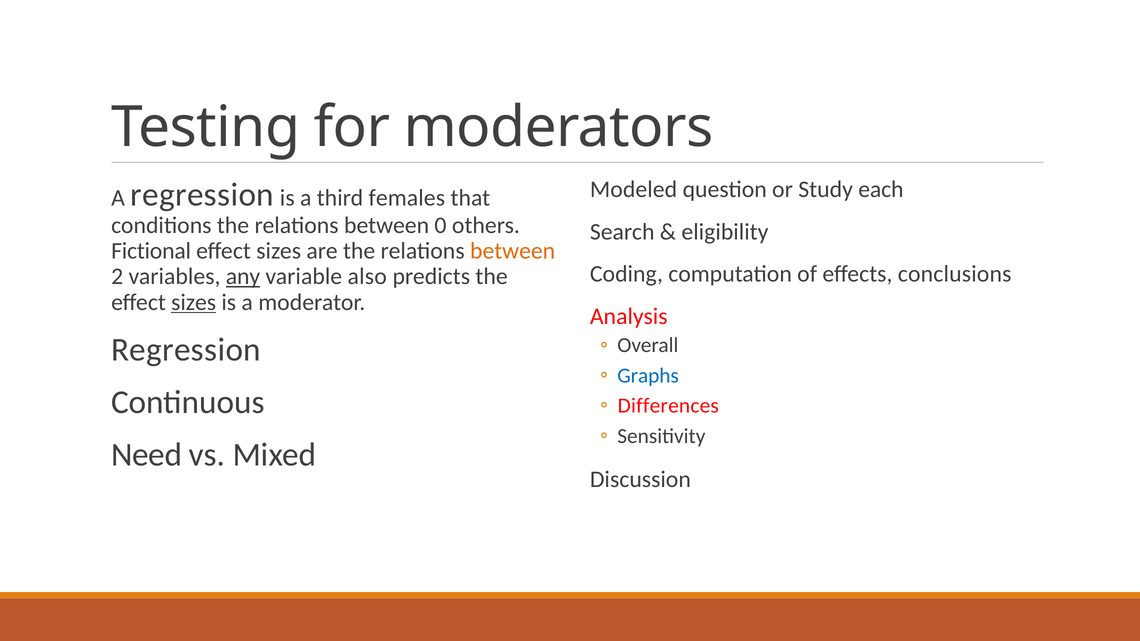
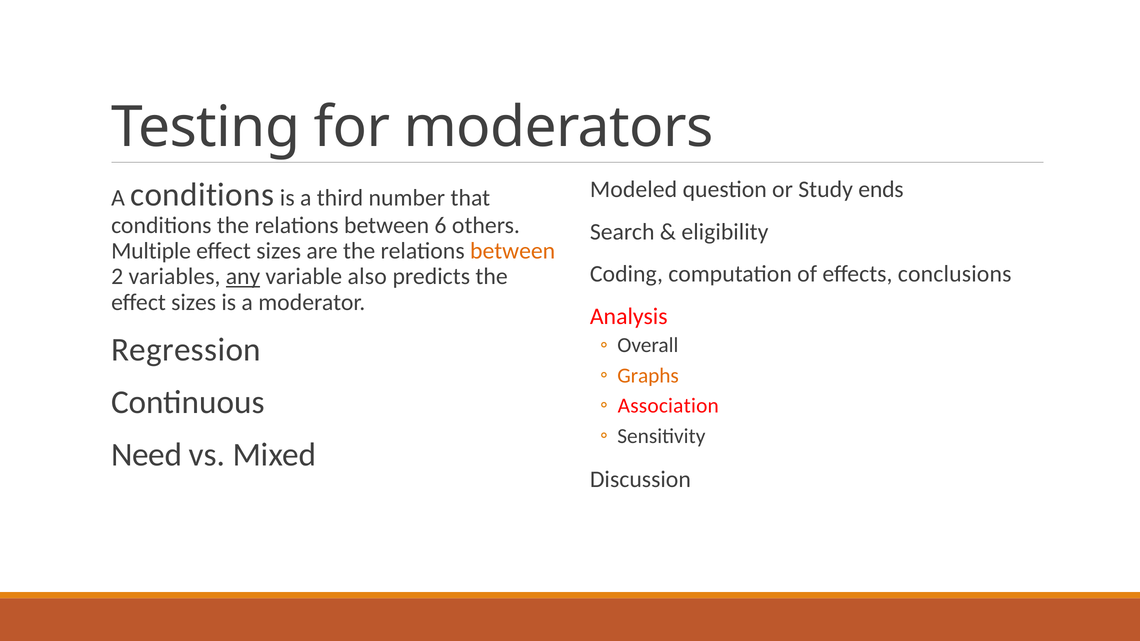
each: each -> ends
A regression: regression -> conditions
females: females -> number
0: 0 -> 6
Fictional: Fictional -> Multiple
sizes at (194, 302) underline: present -> none
Graphs colour: blue -> orange
Differences: Differences -> Association
